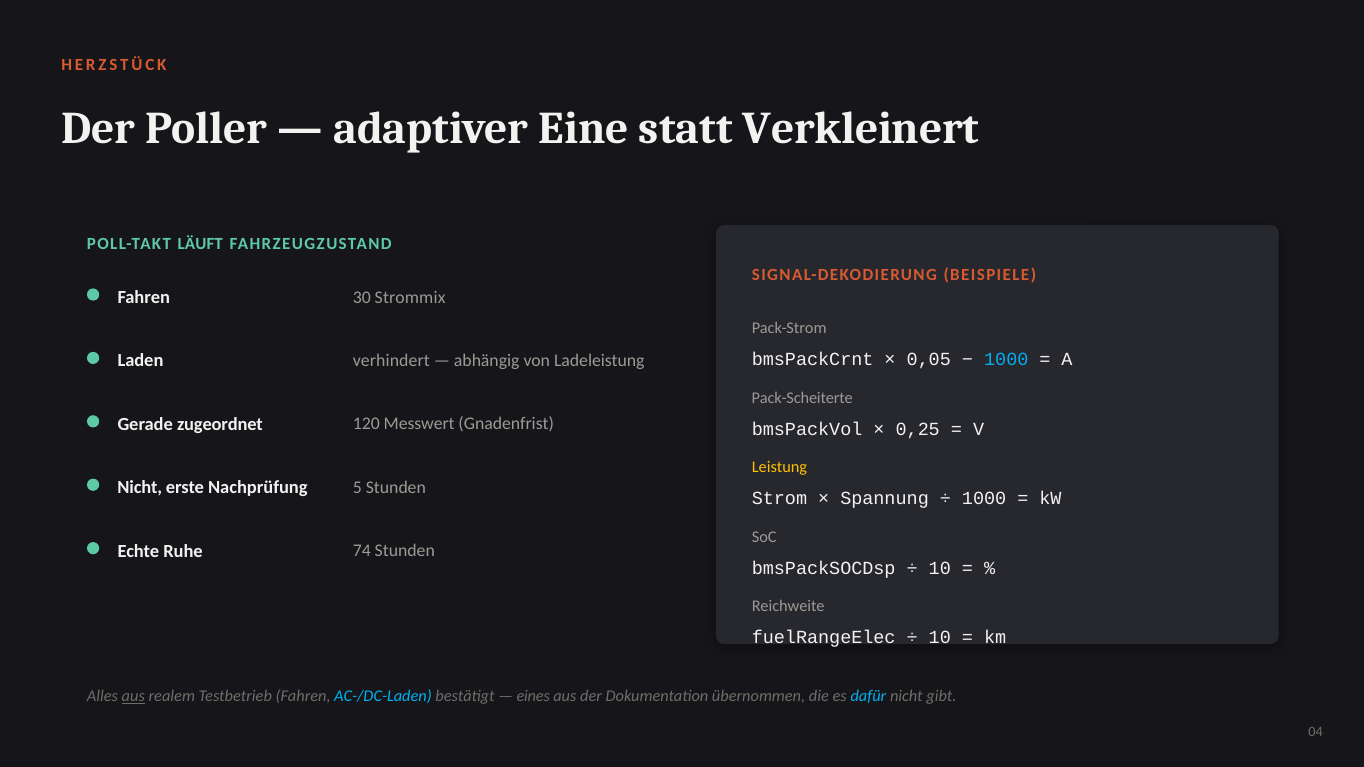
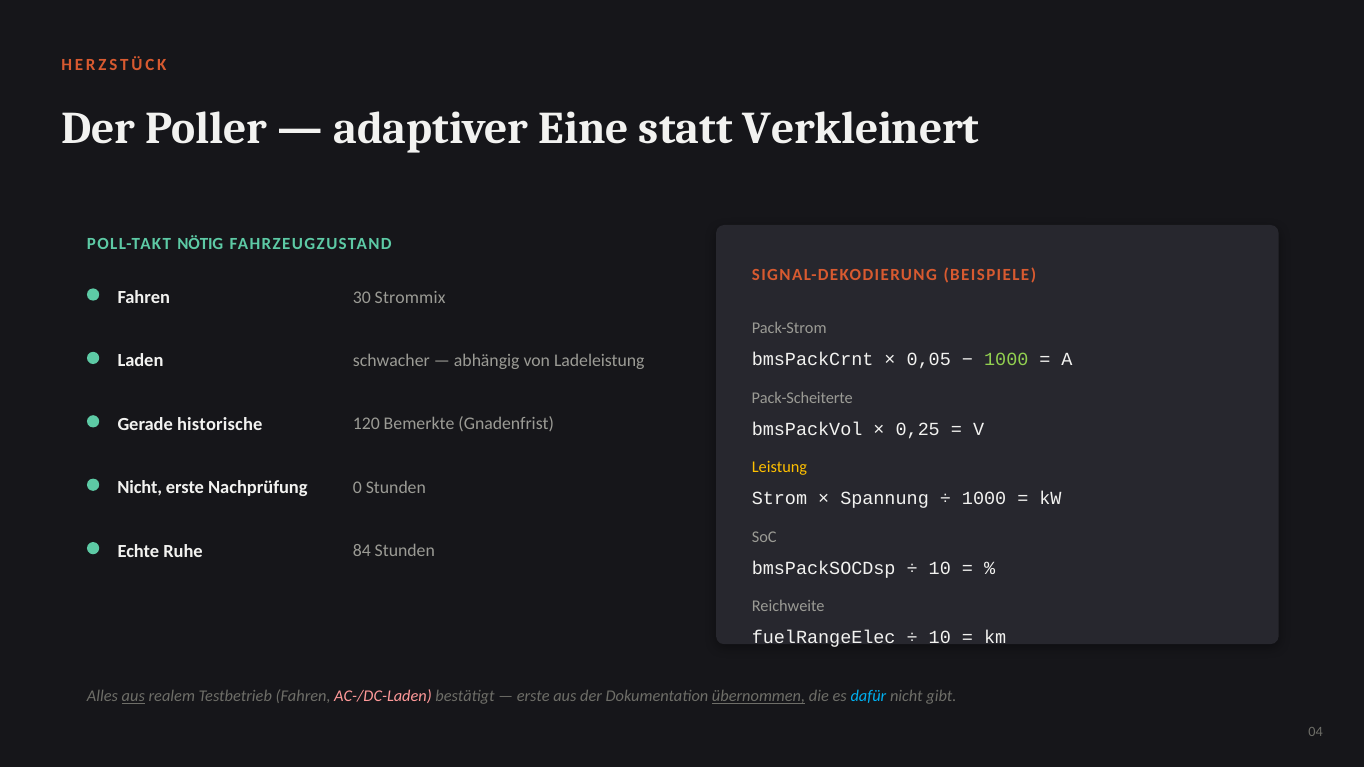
LÄUFT: LÄUFT -> NÖTIG
1000 at (1006, 360) colour: light blue -> light green
verhindert: verhindert -> schwacher
zugeordnet: zugeordnet -> historische
Messwert: Messwert -> Bemerkte
5: 5 -> 0
74: 74 -> 84
AC-/DC-Laden colour: light blue -> pink
eines at (533, 697): eines -> erste
übernommen underline: none -> present
